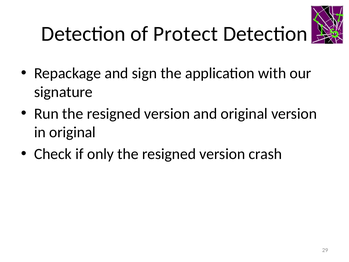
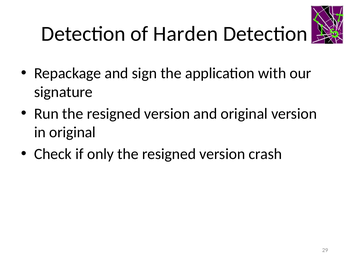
Protect: Protect -> Harden
